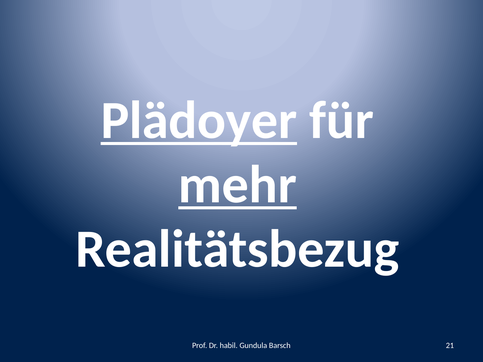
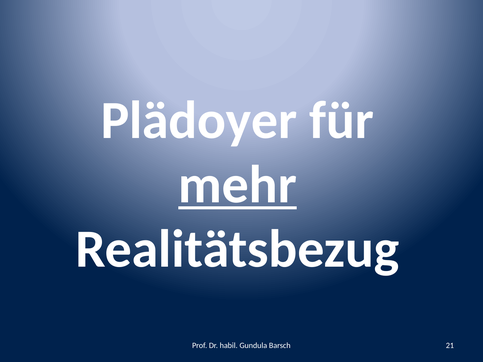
Plädoyer underline: present -> none
